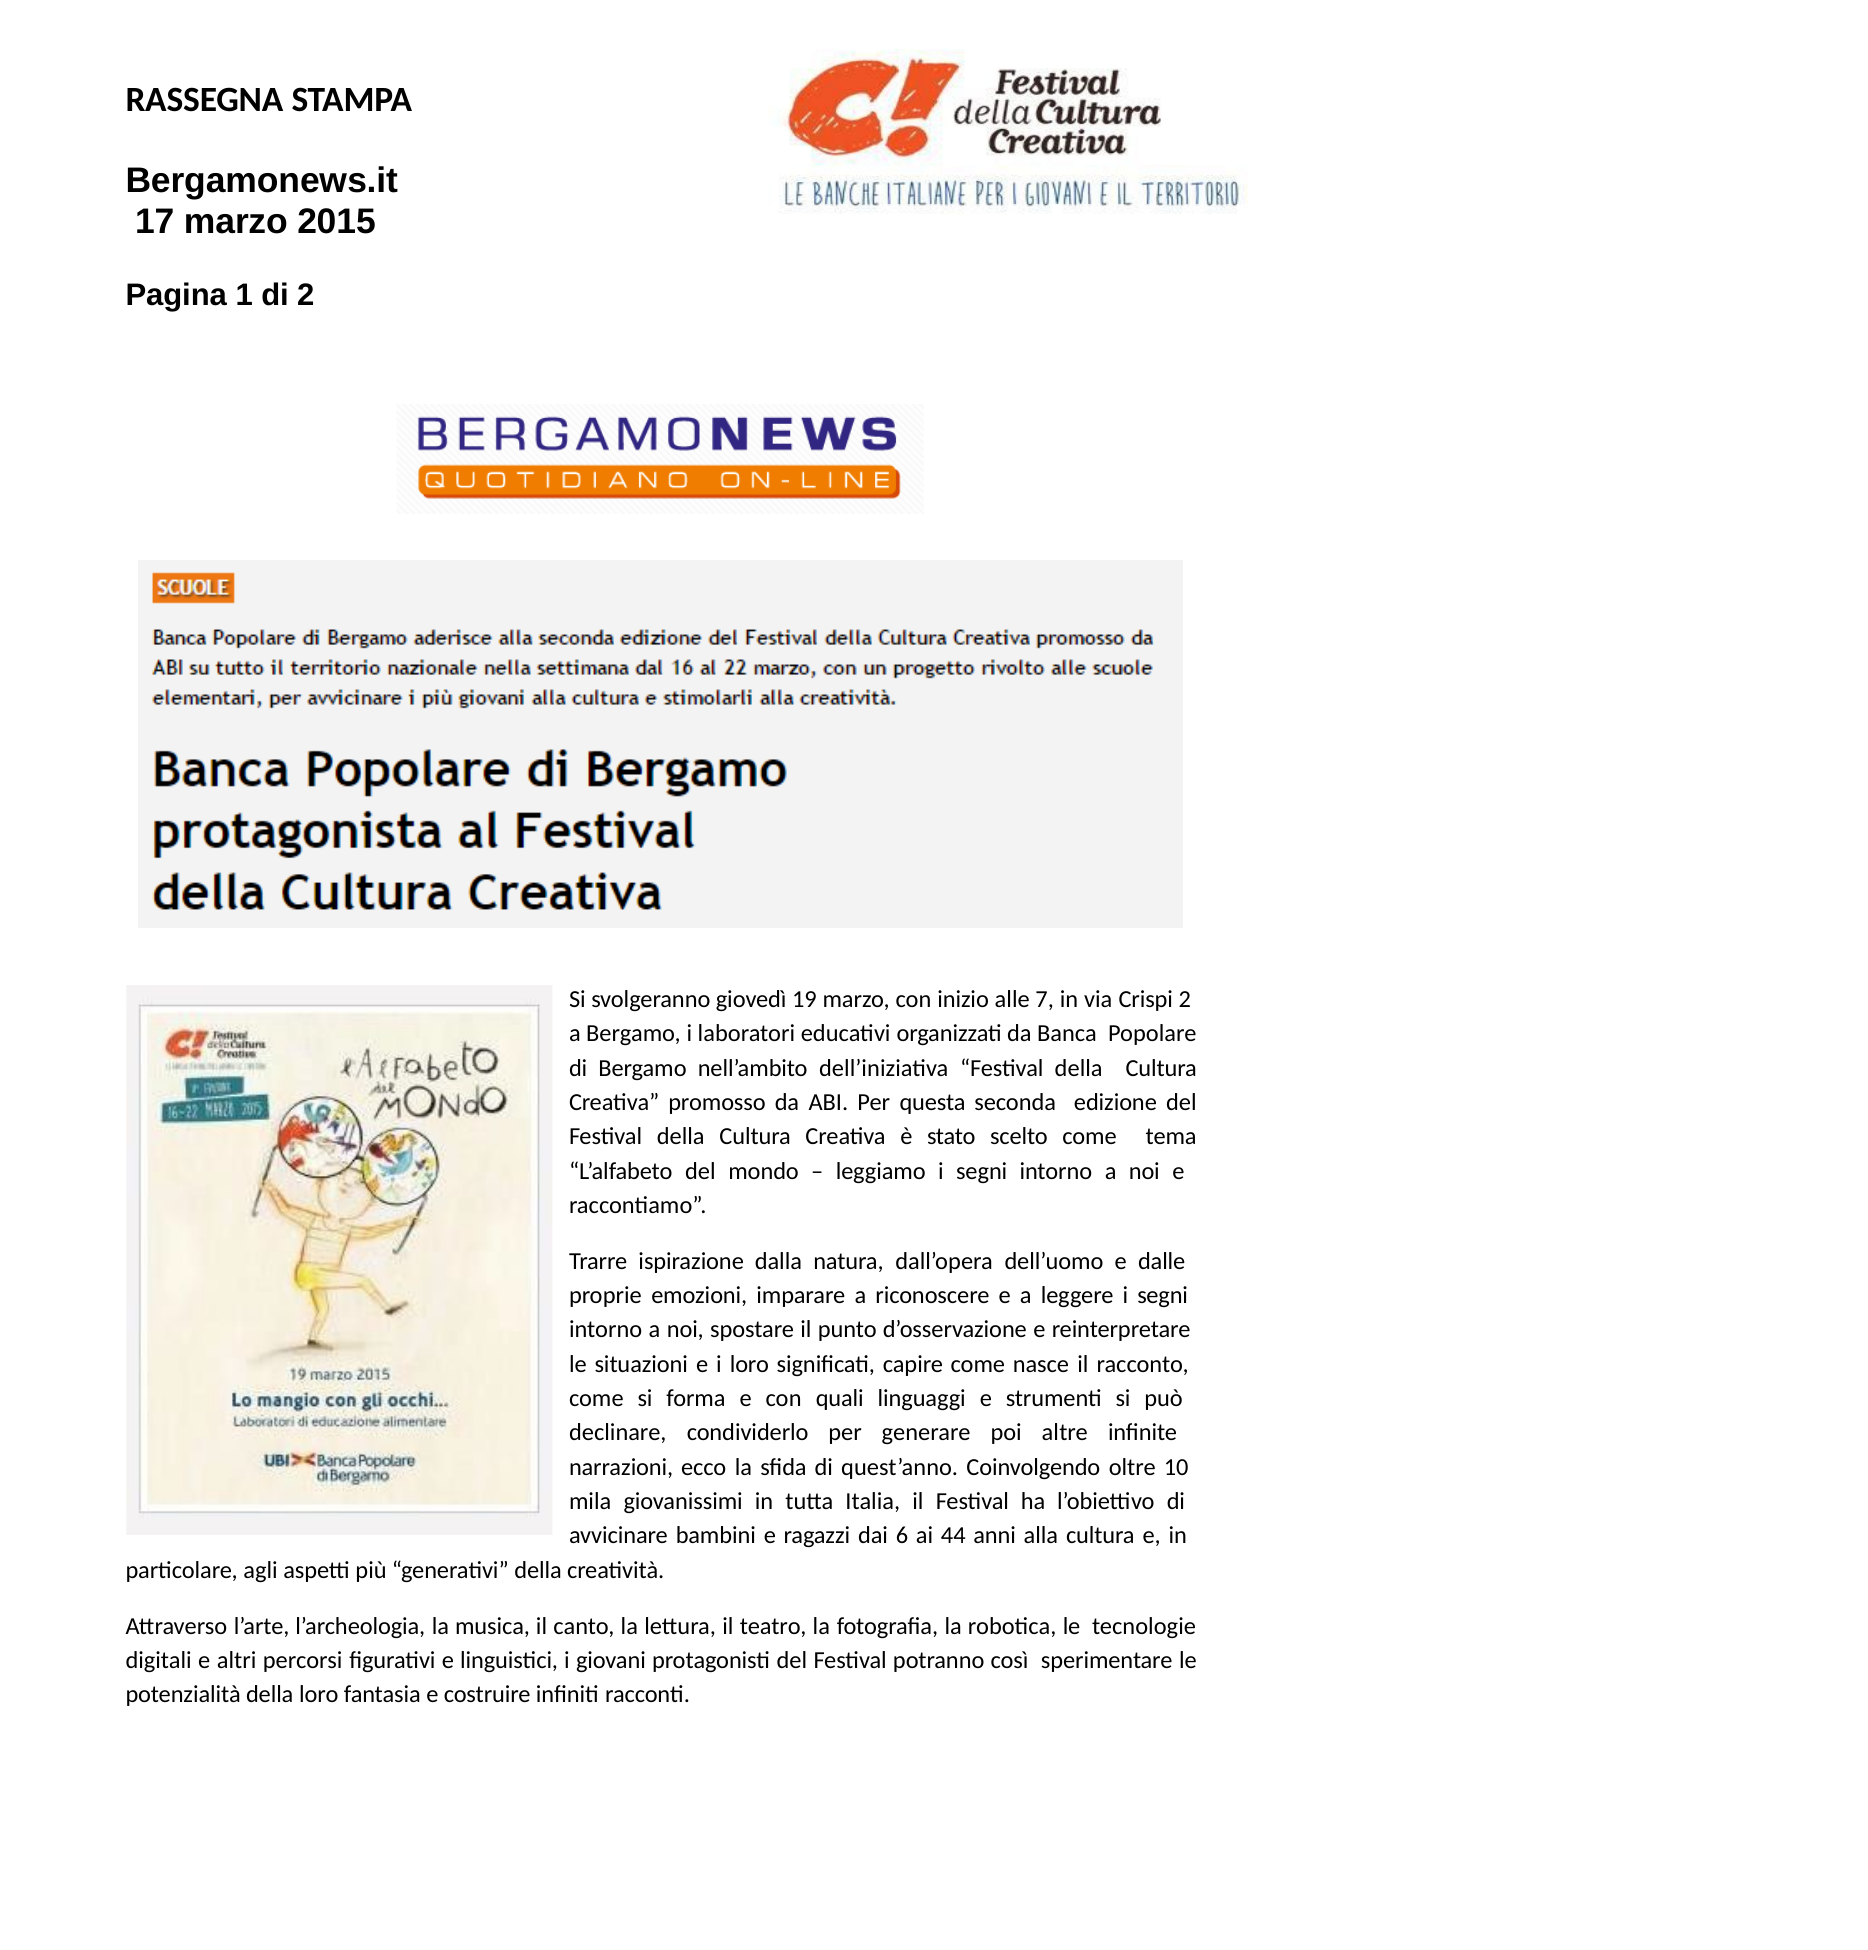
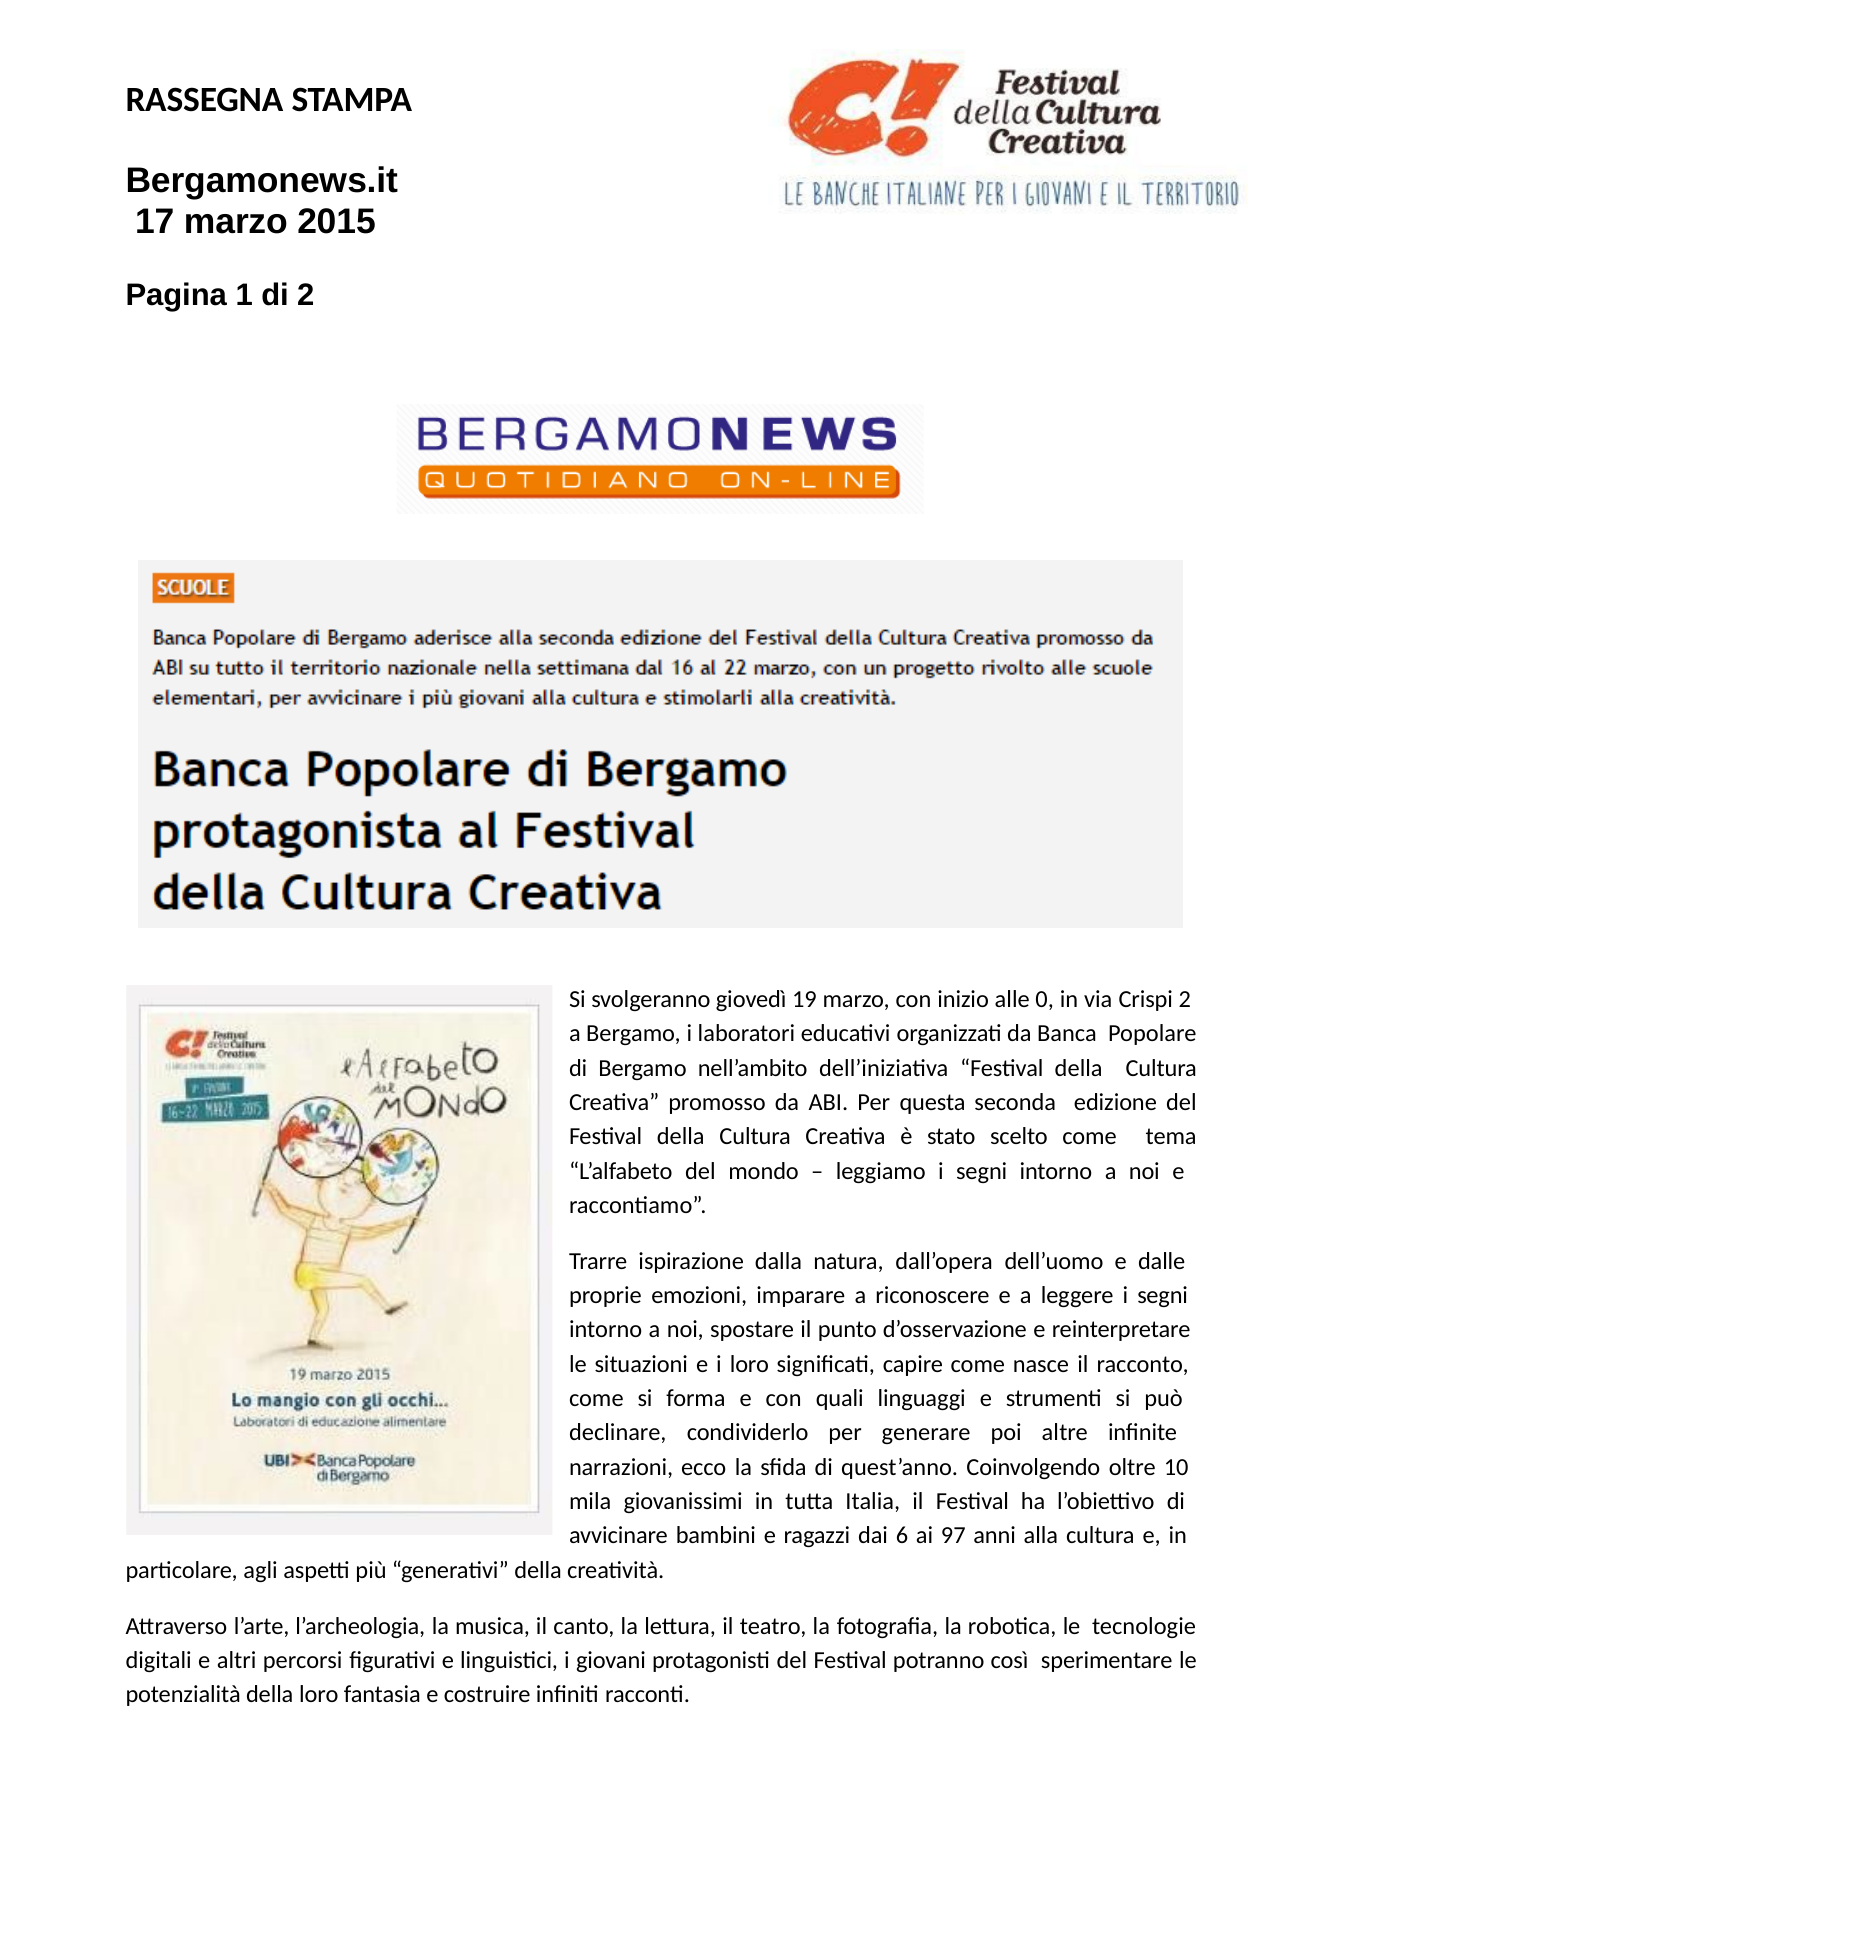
7: 7 -> 0
44: 44 -> 97
